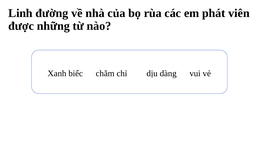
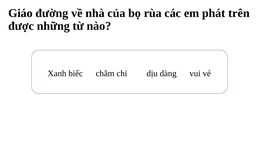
Linh: Linh -> Giáo
viên: viên -> trên
